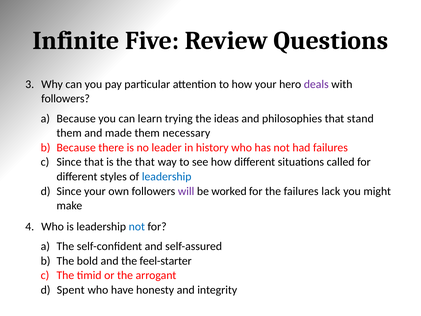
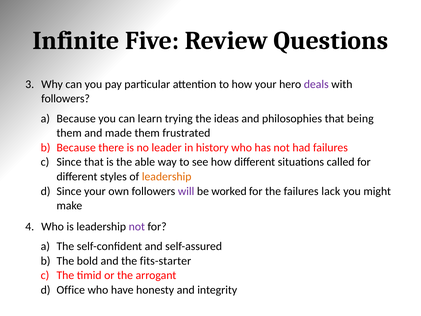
stand: stand -> being
necessary: necessary -> frustrated
the that: that -> able
leadership at (167, 176) colour: blue -> orange
not at (137, 226) colour: blue -> purple
feel-starter: feel-starter -> fits-starter
Spent: Spent -> Office
